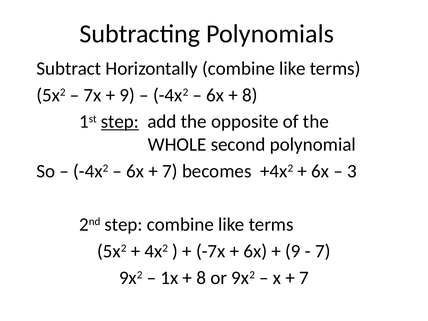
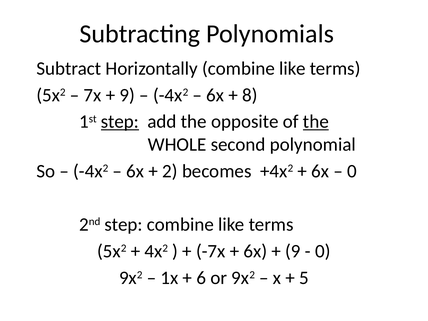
the at (316, 122) underline: none -> present
7 at (170, 171): 7 -> 2
3 at (352, 171): 3 -> 0
7 at (323, 251): 7 -> 0
8 at (201, 278): 8 -> 6
7 at (304, 278): 7 -> 5
